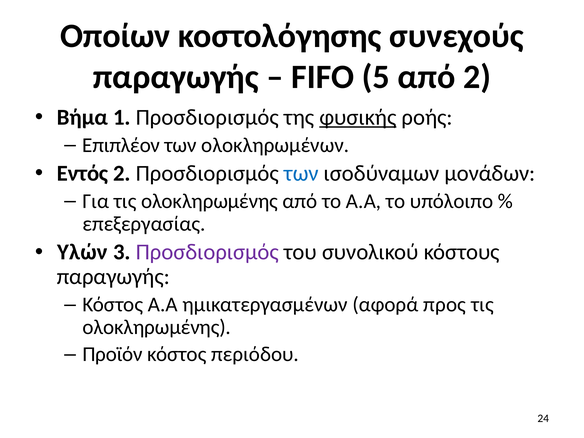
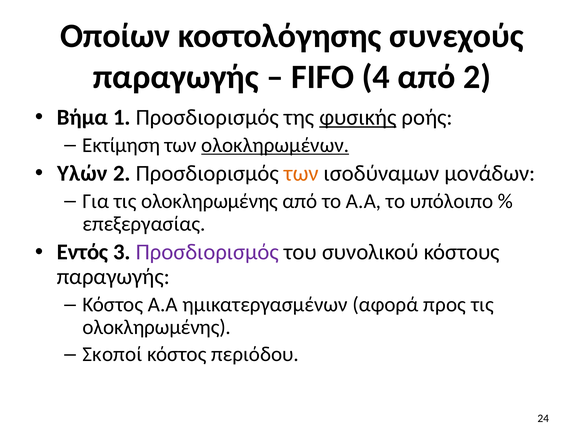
5: 5 -> 4
Επιπλέον: Επιπλέον -> Εκτίμηση
ολοκληρωμένων underline: none -> present
Εντός: Εντός -> Υλών
των at (301, 173) colour: blue -> orange
Υλών: Υλών -> Εντός
Προϊόν: Προϊόν -> Σκοποί
